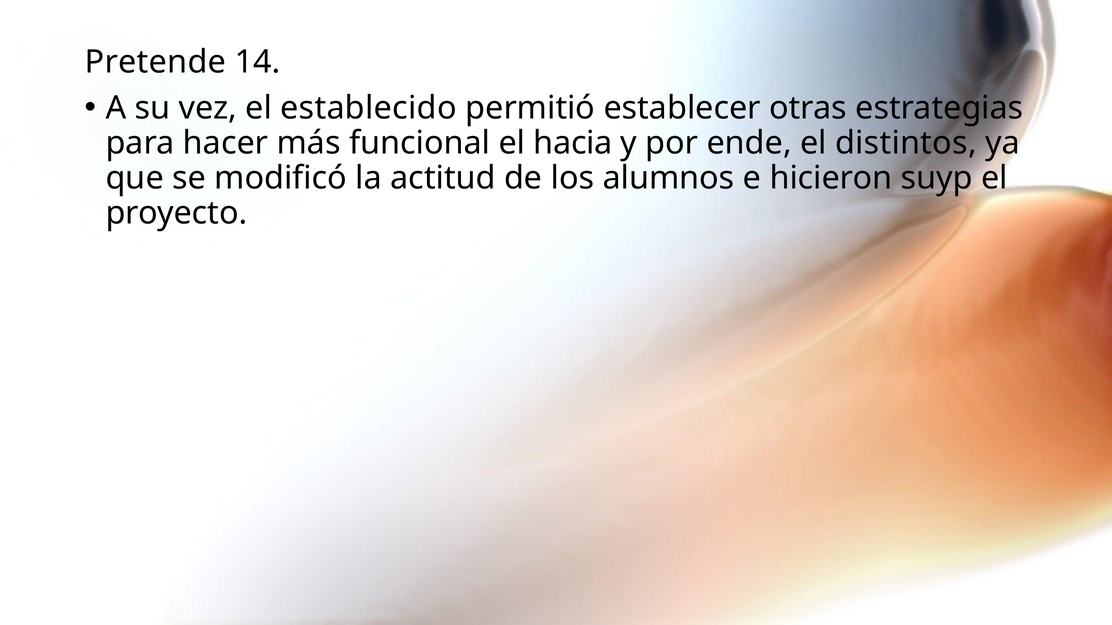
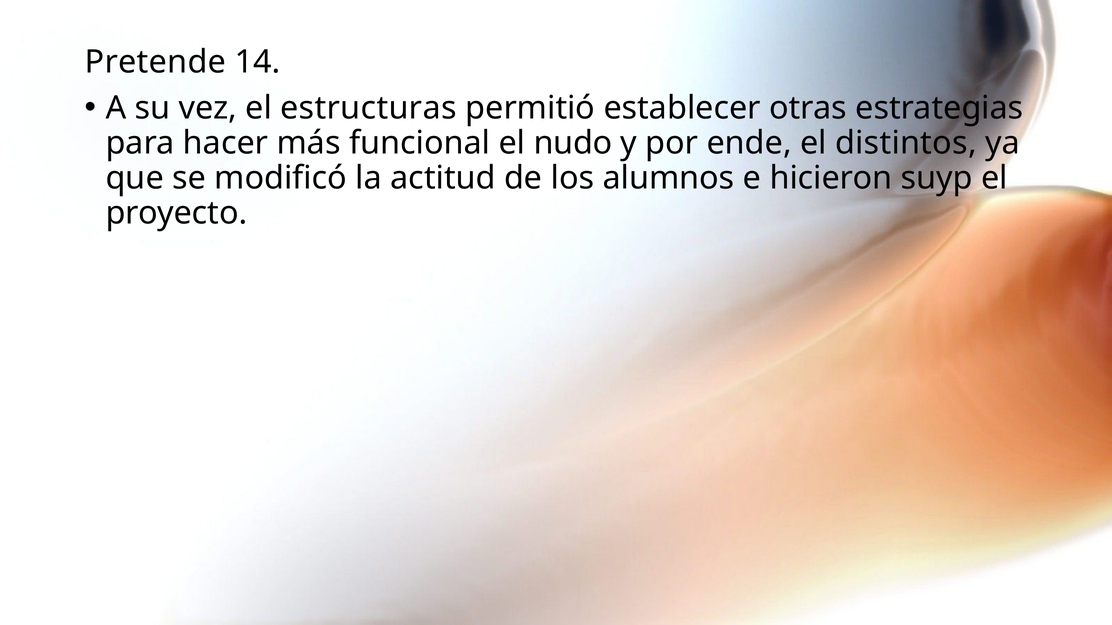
establecido: establecido -> estructuras
hacia: hacia -> nudo
